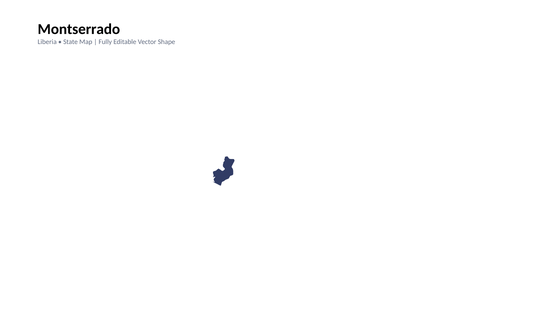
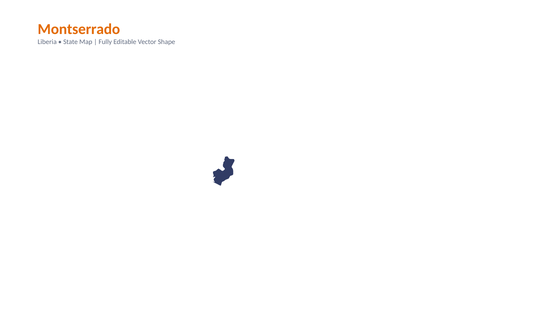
Montserrado colour: black -> orange
